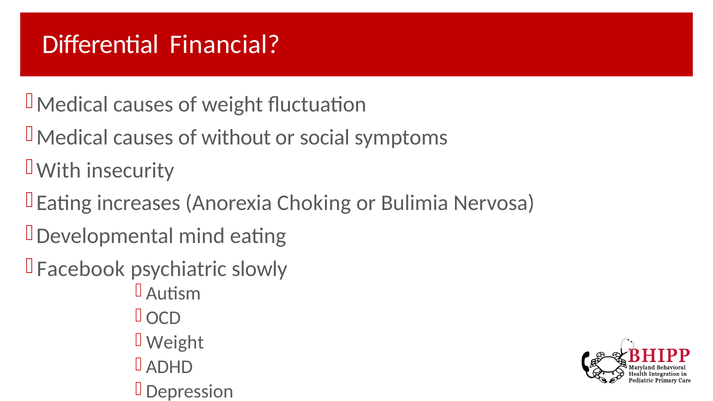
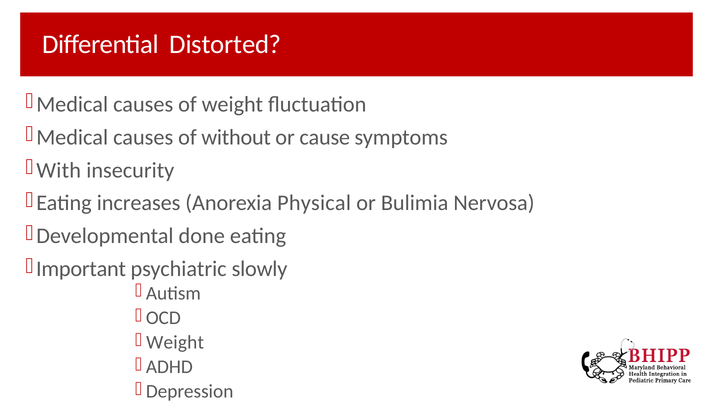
Financial: Financial -> Distorted
social: social -> cause
Choking: Choking -> Physical
mind: mind -> done
Facebook: Facebook -> Important
